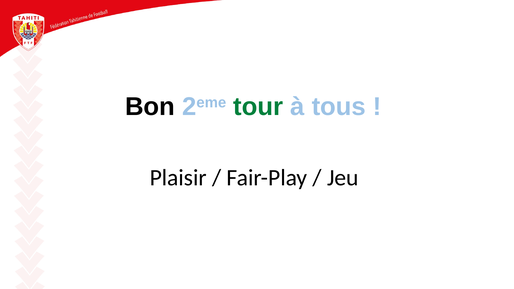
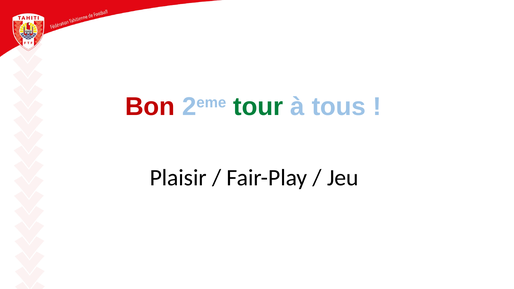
Bon colour: black -> red
